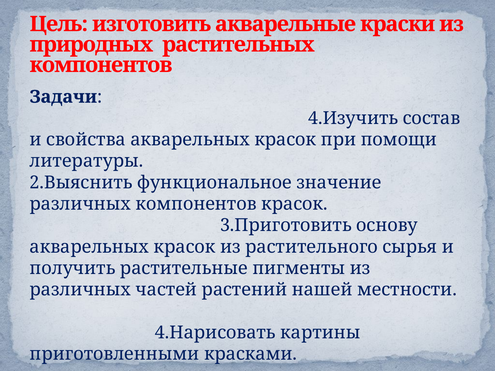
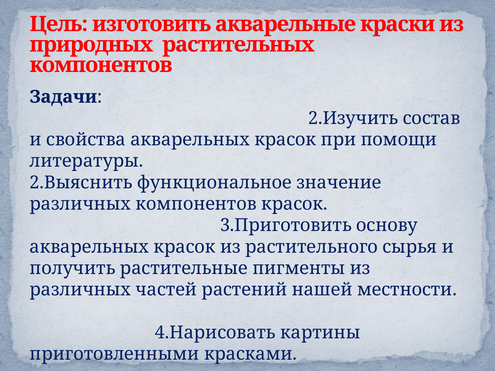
4.Изучить: 4.Изучить -> 2.Изучить
